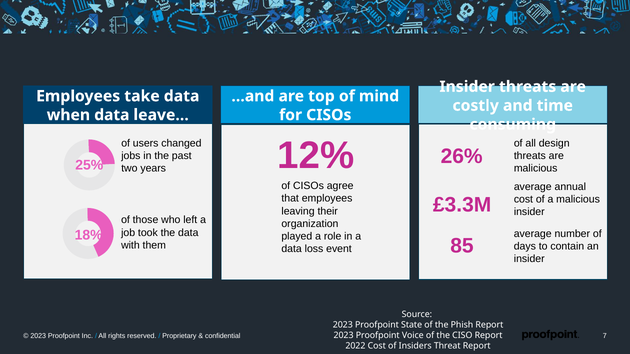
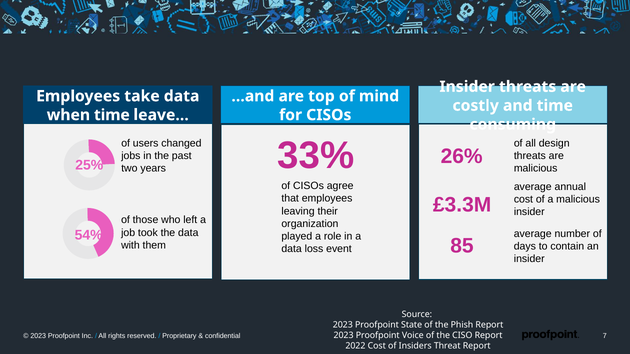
when data: data -> time
12%: 12% -> 33%
18%: 18% -> 54%
